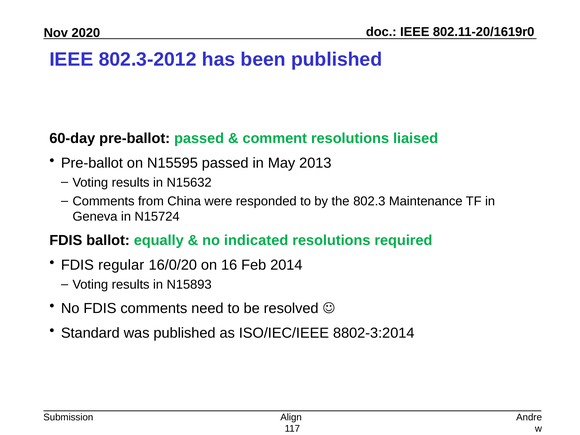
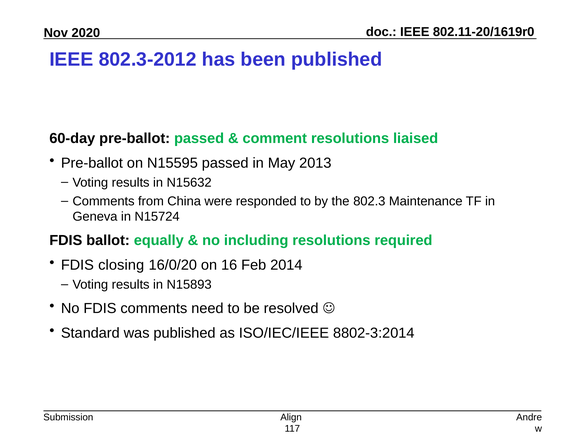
indicated: indicated -> including
regular: regular -> closing
